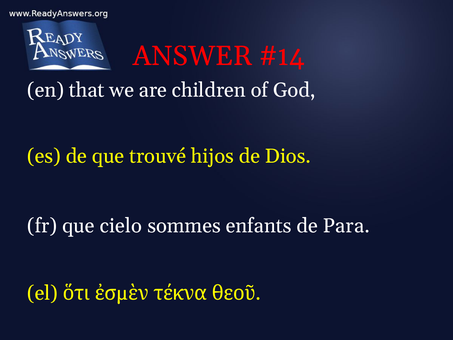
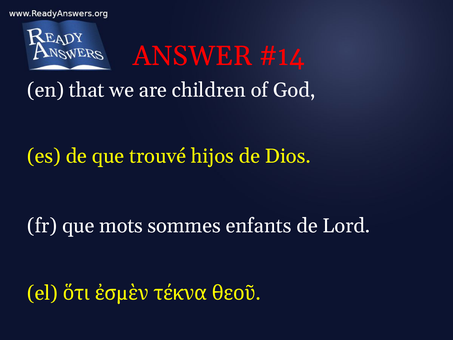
cielo: cielo -> mots
Para: Para -> Lord
